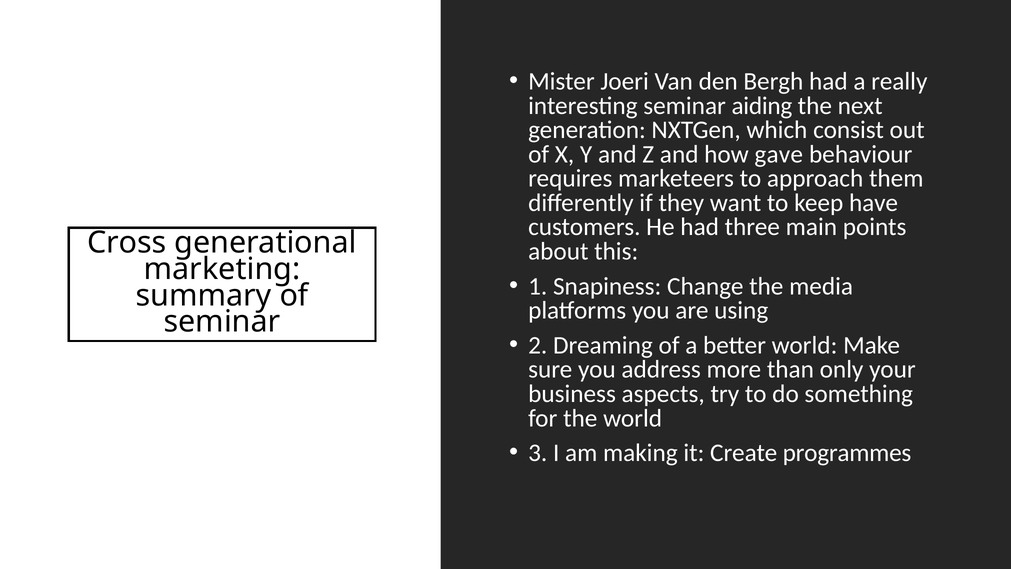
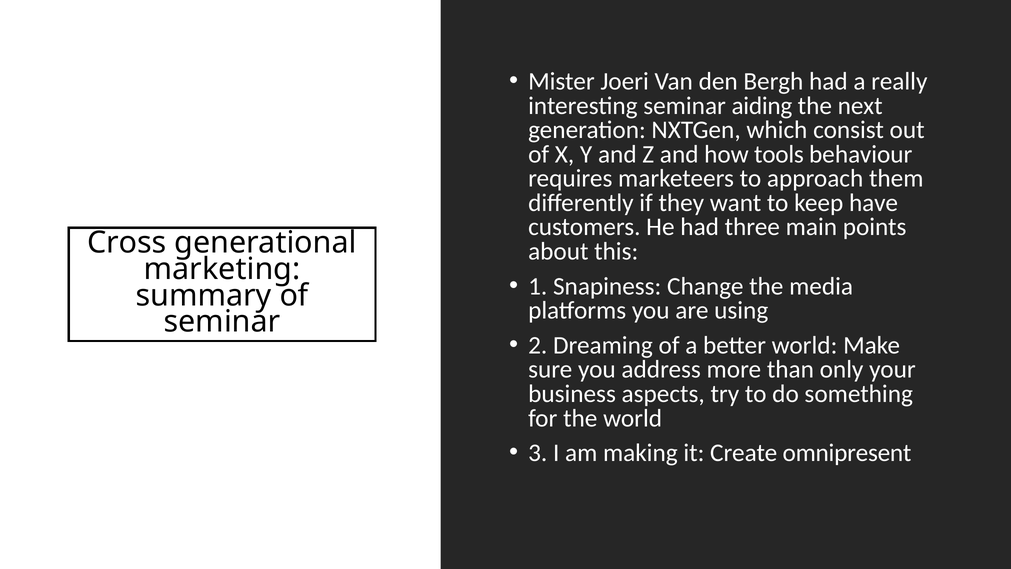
gave: gave -> tools
programmes: programmes -> omnipresent
